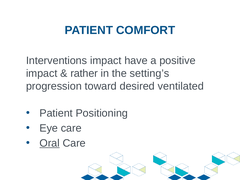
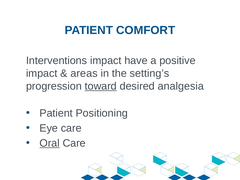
rather: rather -> areas
toward underline: none -> present
ventilated: ventilated -> analgesia
